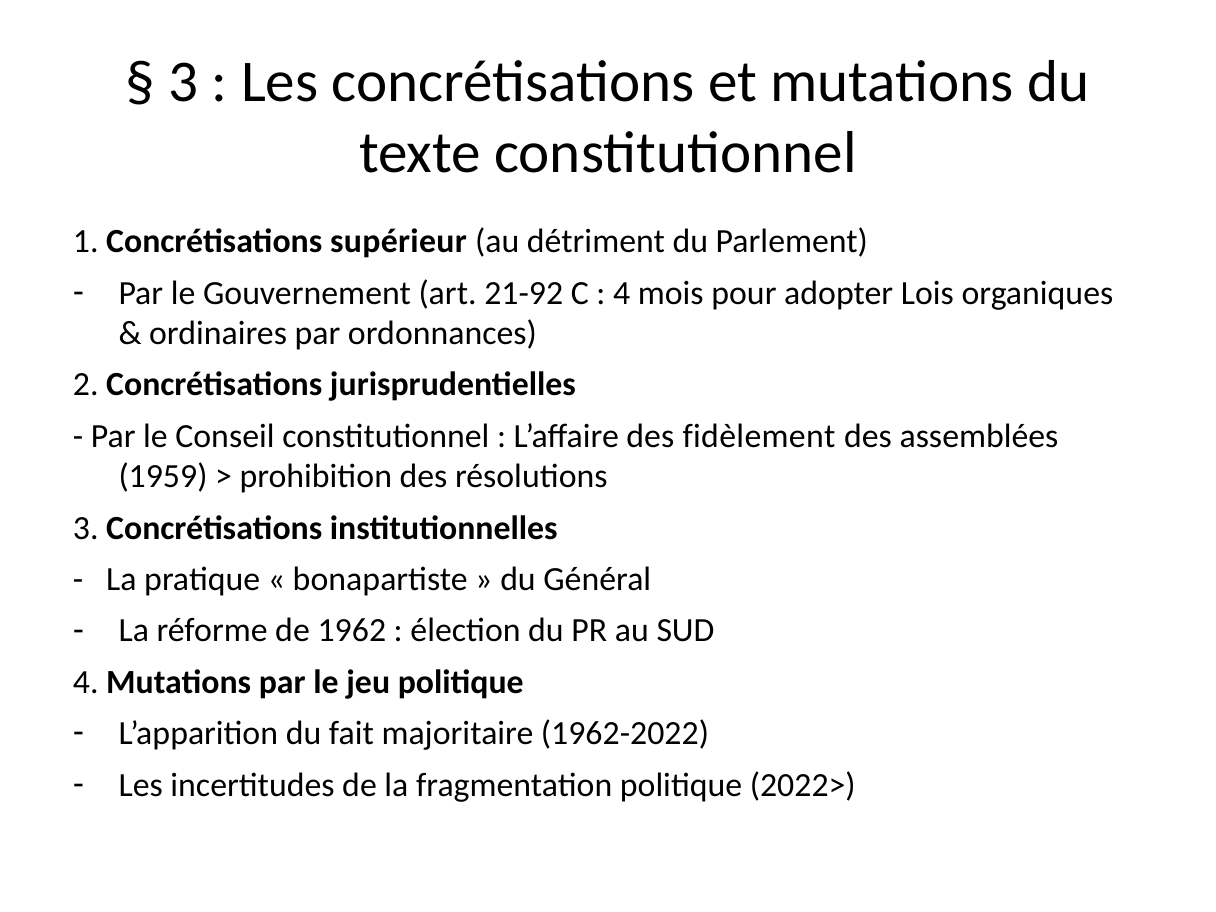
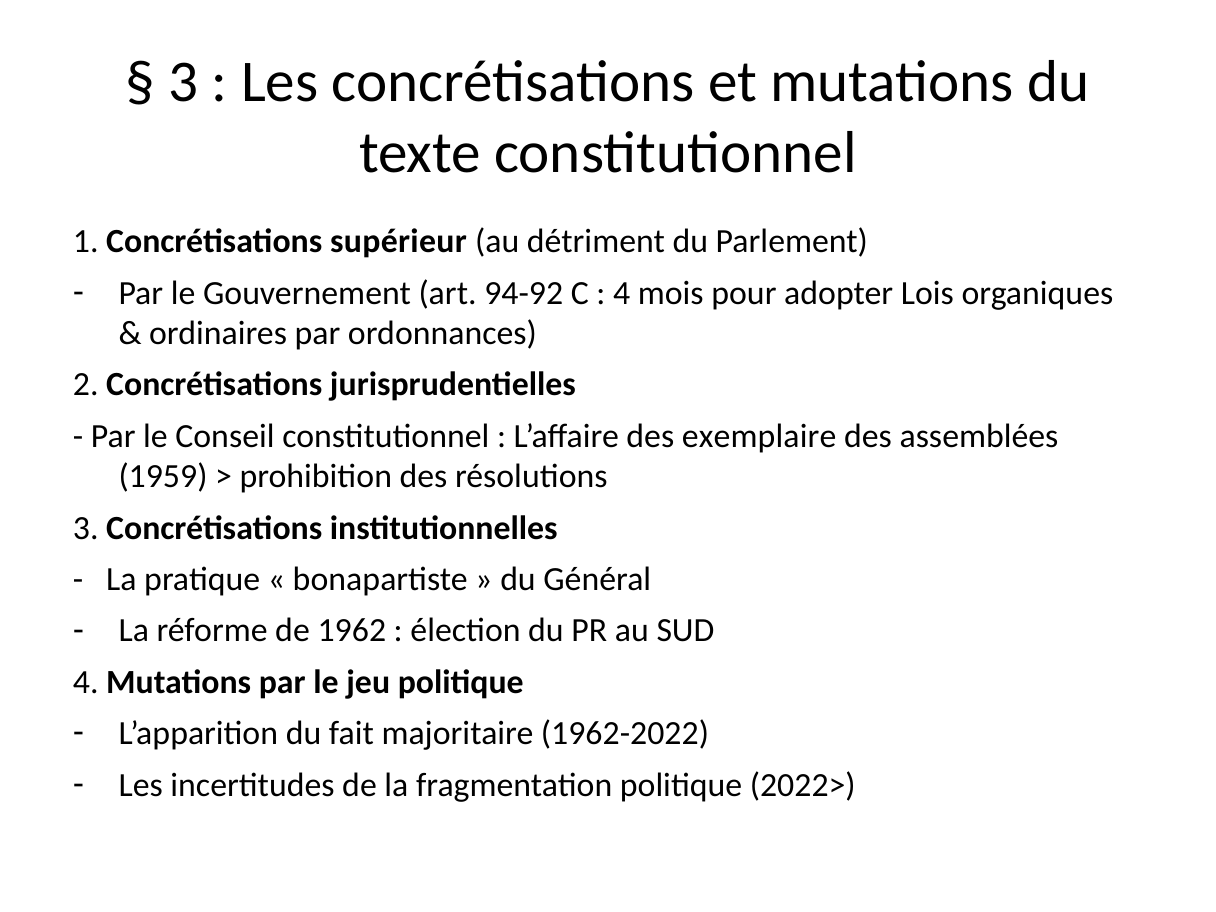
21-92: 21-92 -> 94-92
fidèlement: fidèlement -> exemplaire
